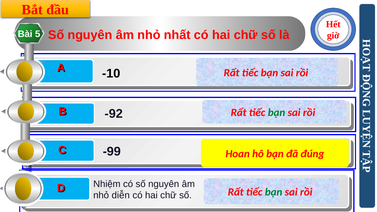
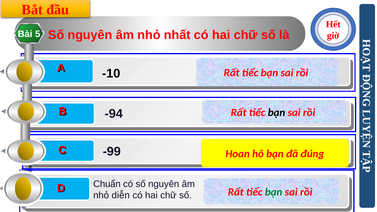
-92: -92 -> -94
bạn at (277, 113) colour: green -> black
Nhiệm: Nhiệm -> Chuẩn
